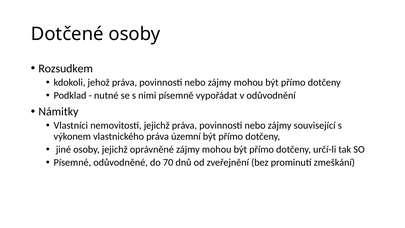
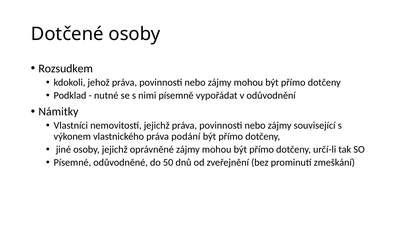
územní: územní -> podání
70: 70 -> 50
